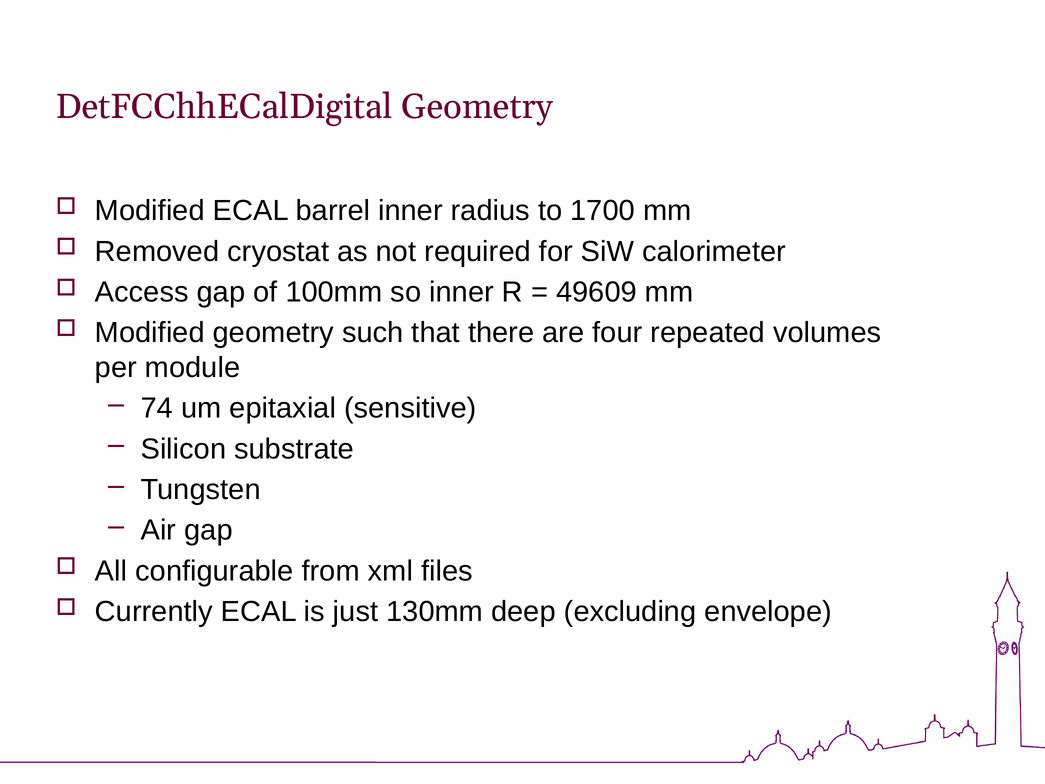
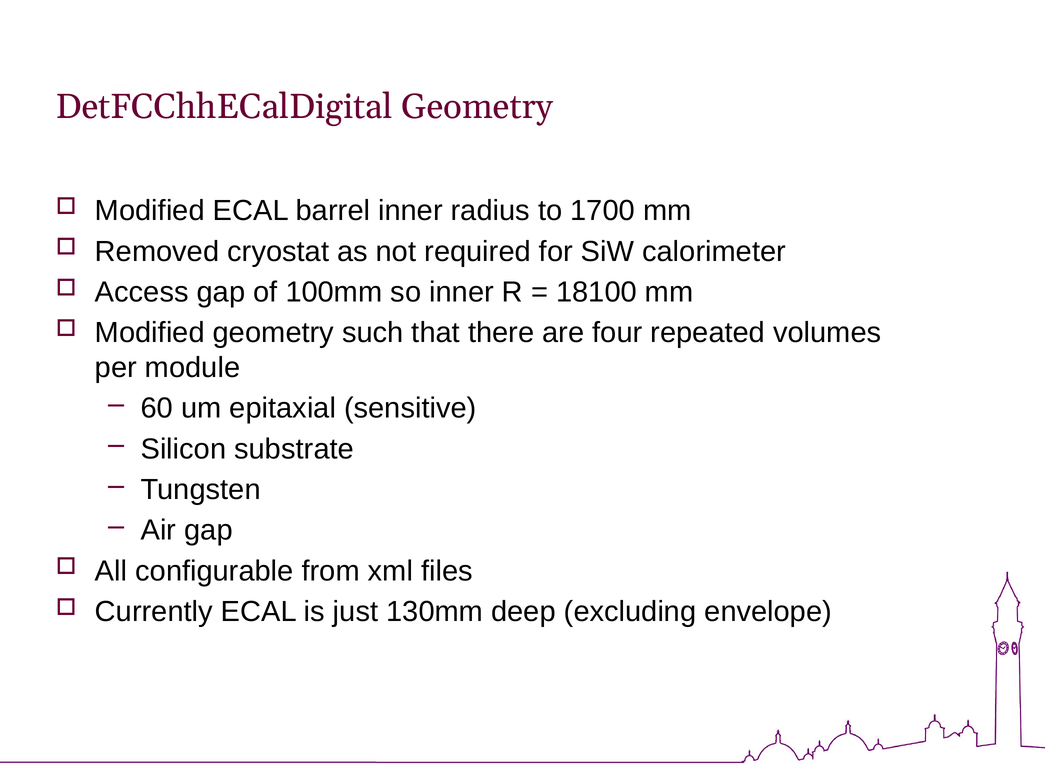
49609: 49609 -> 18100
74: 74 -> 60
